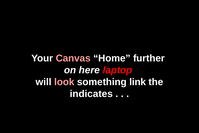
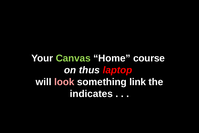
Canvas colour: pink -> light green
further: further -> course
here: here -> thus
